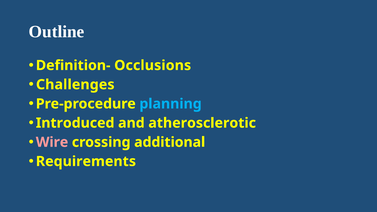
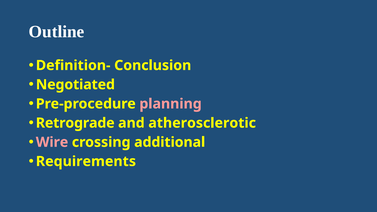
Occlusions: Occlusions -> Conclusion
Challenges: Challenges -> Negotiated
planning colour: light blue -> pink
Introduced: Introduced -> Retrograde
